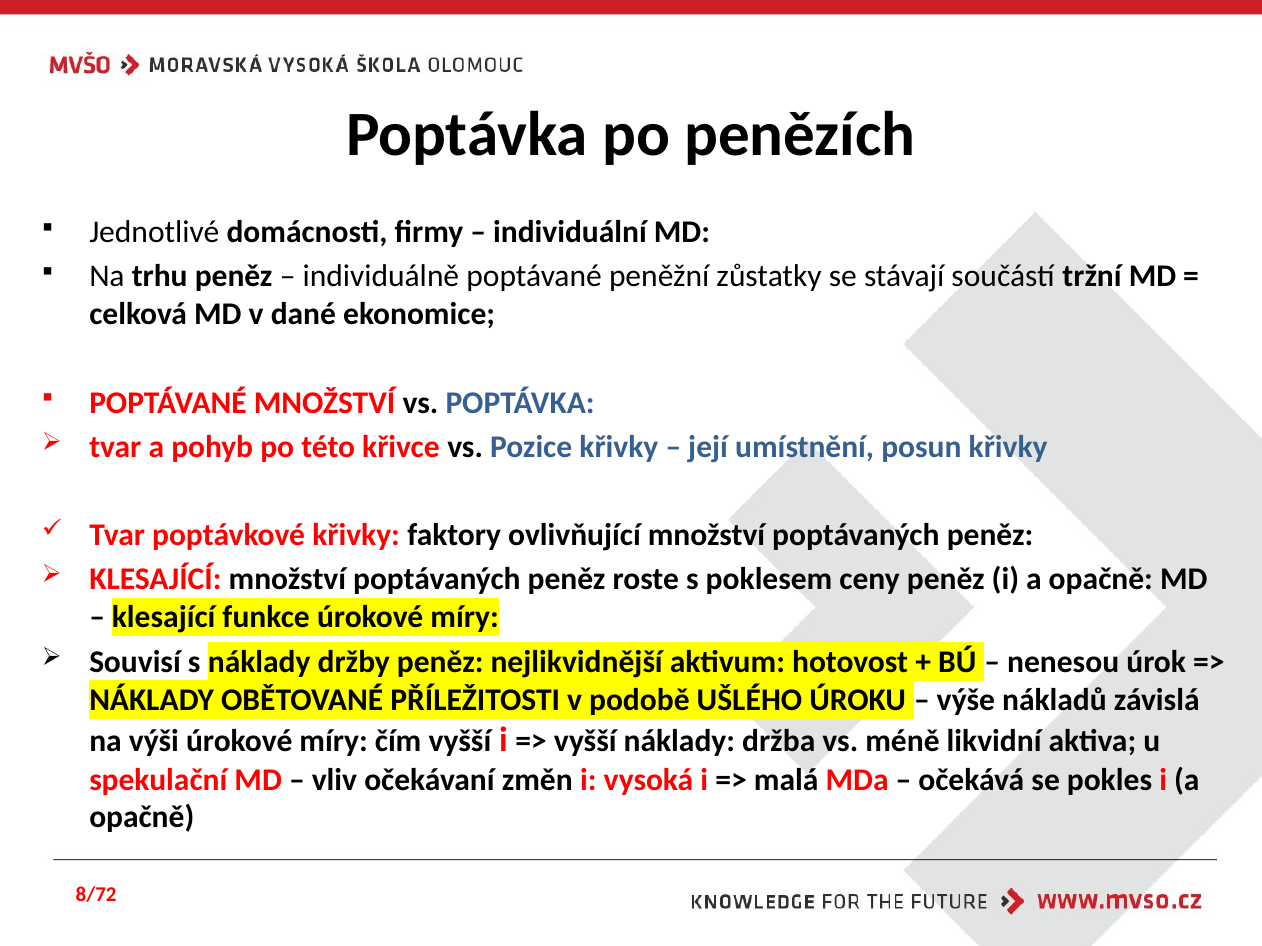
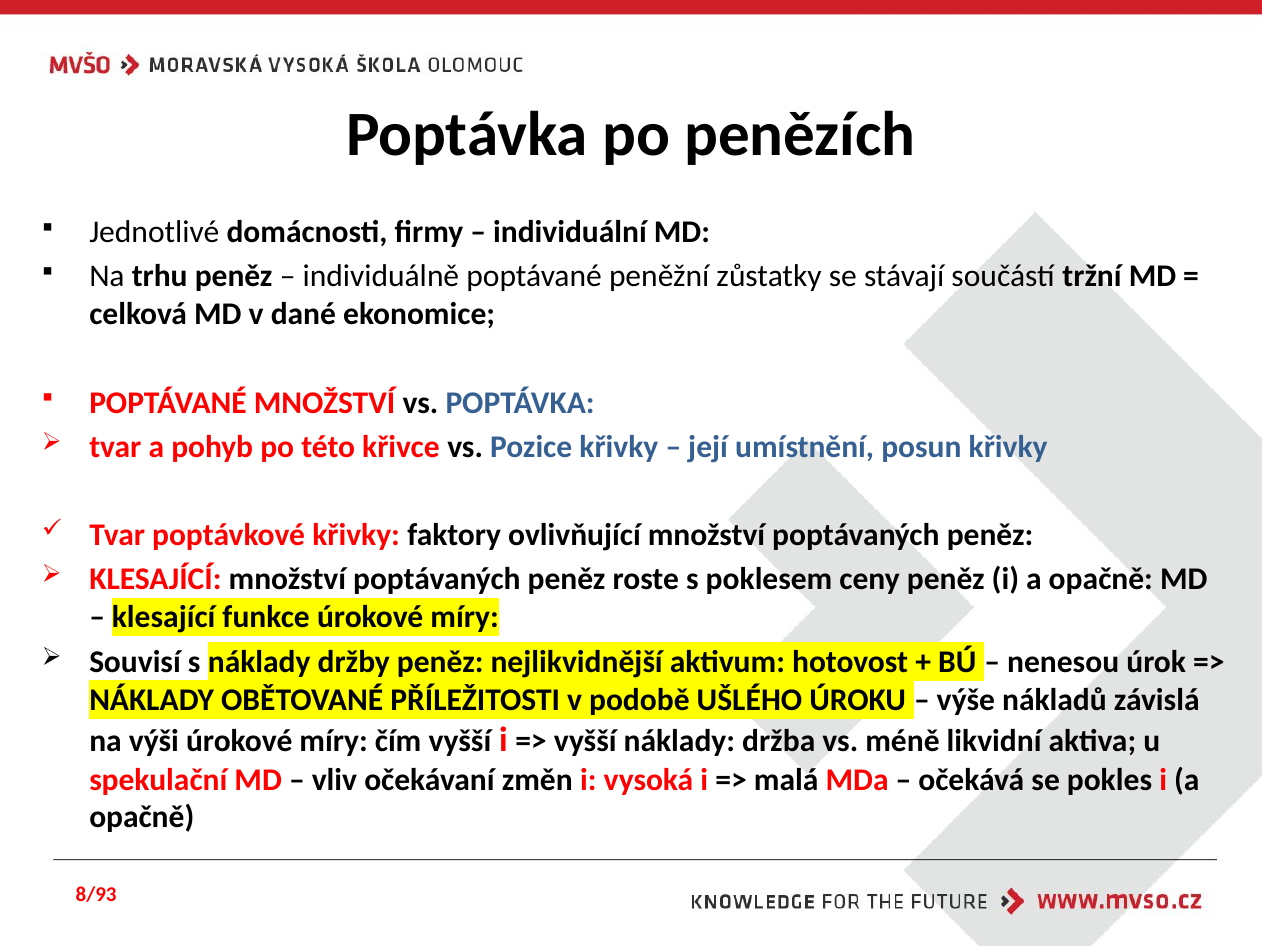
8/72: 8/72 -> 8/93
